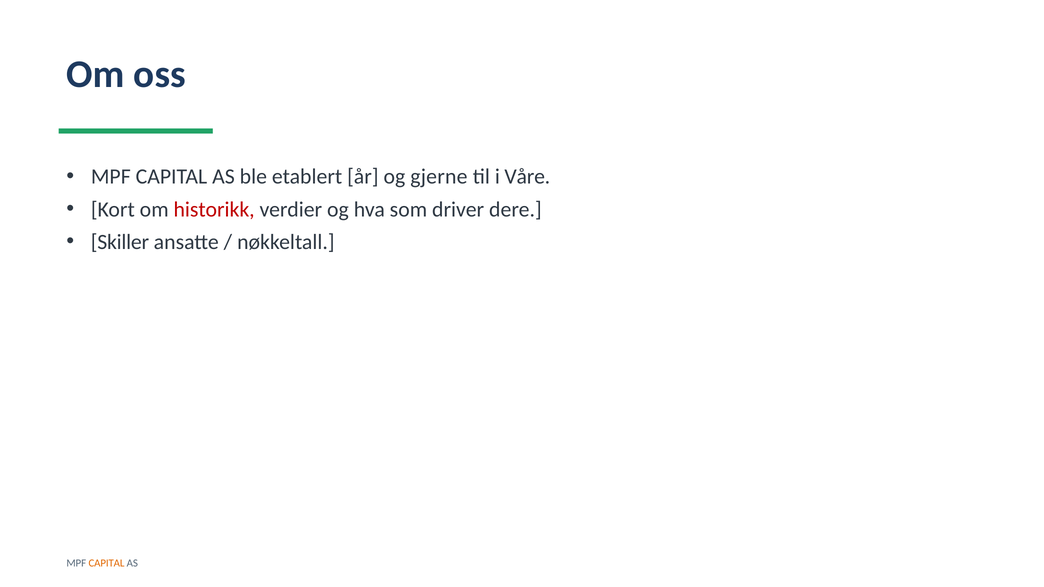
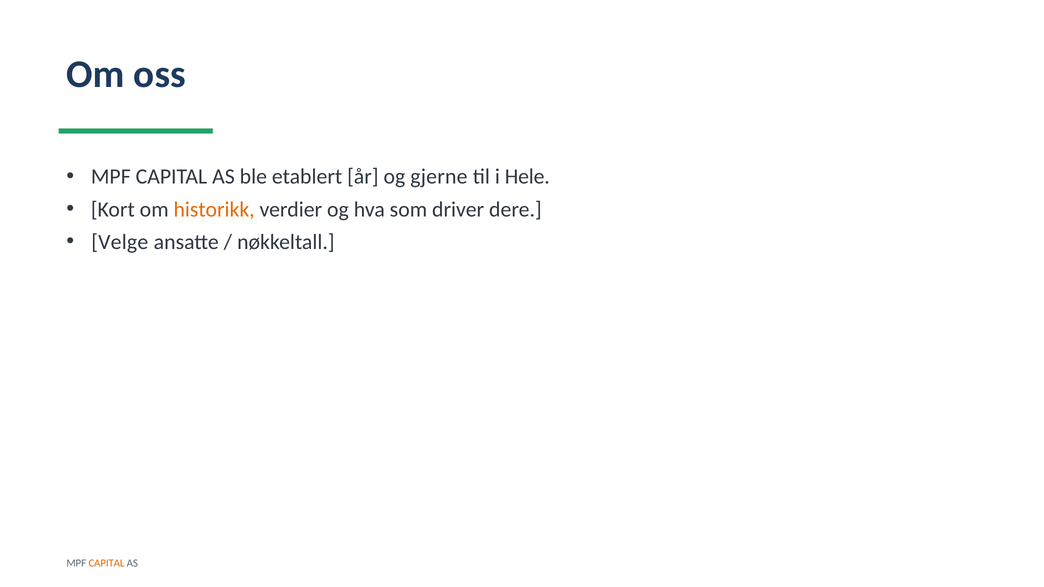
Våre: Våre -> Hele
historikk colour: red -> orange
Skiller: Skiller -> Velge
